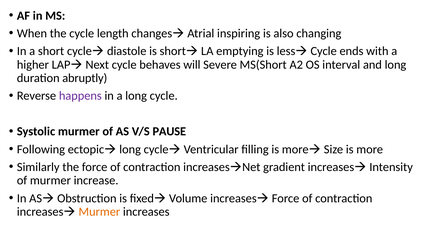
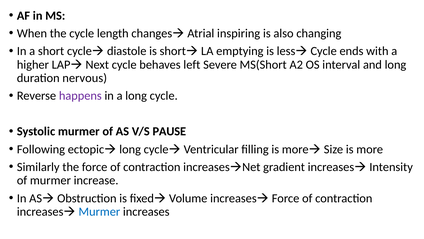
will: will -> left
abruptly: abruptly -> nervous
Murmer at (99, 211) colour: orange -> blue
